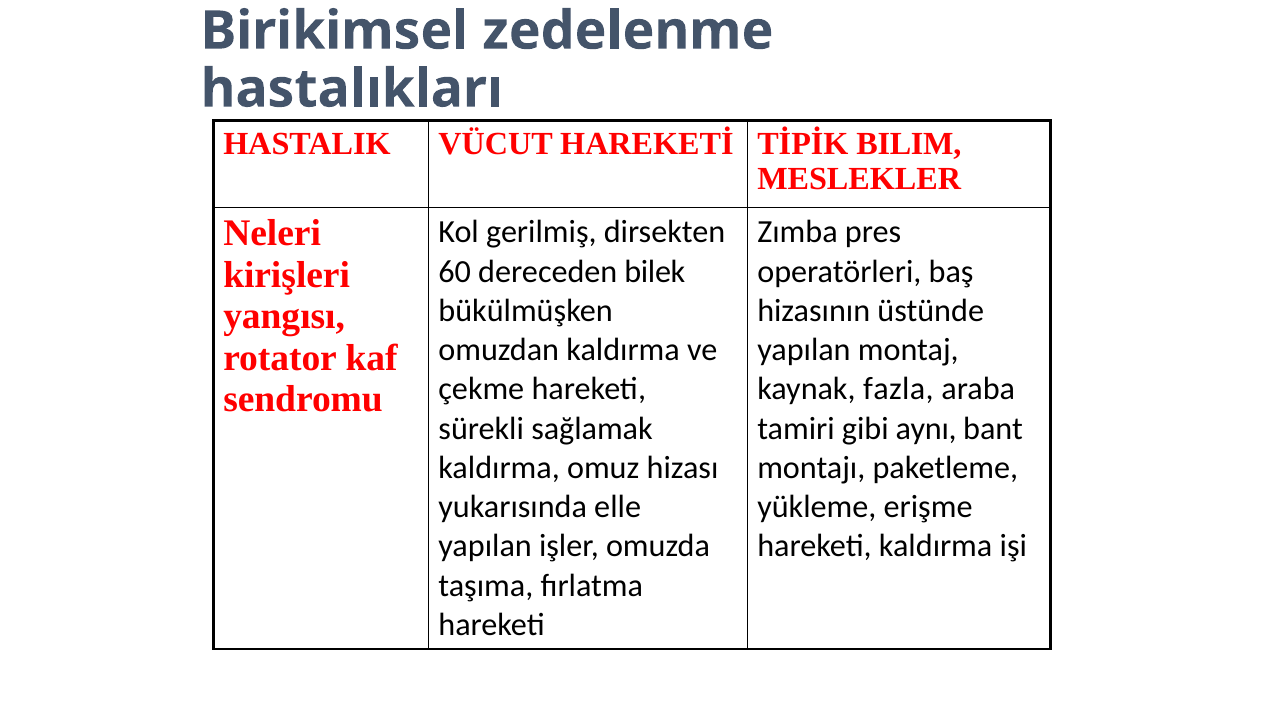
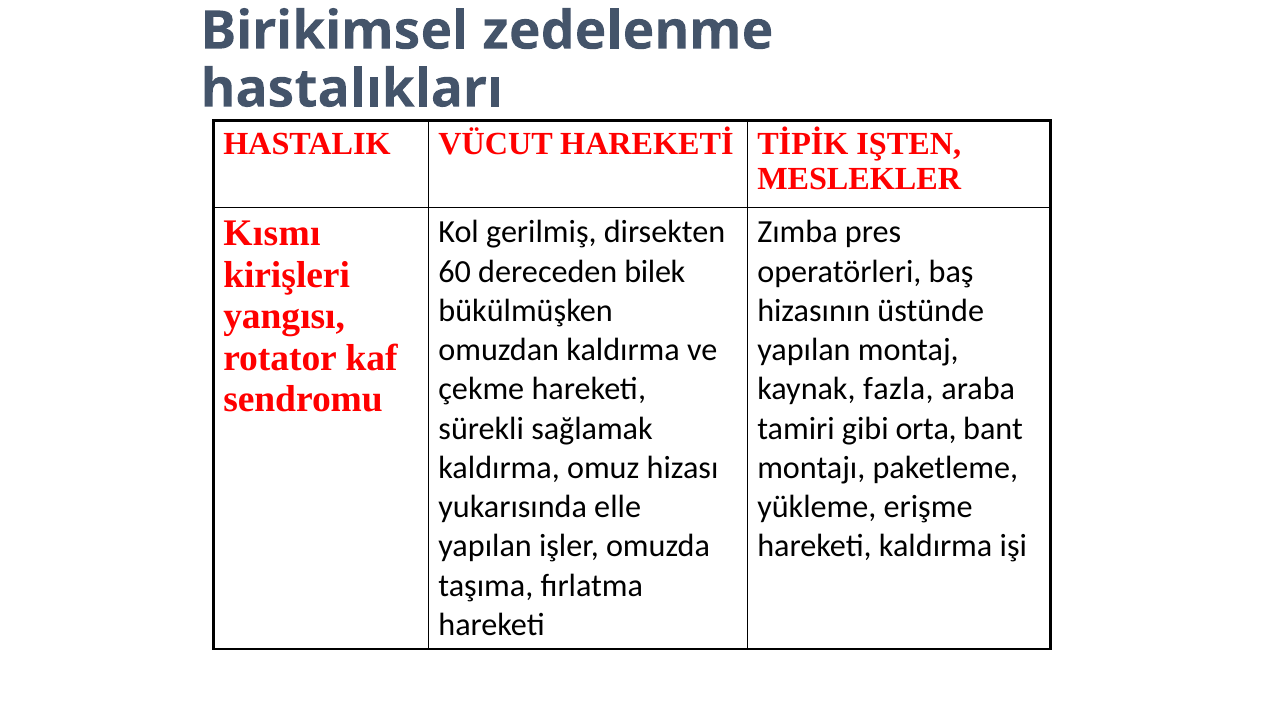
BILIM: BILIM -> IŞTEN
Neleri: Neleri -> Kısmı
aynı: aynı -> orta
